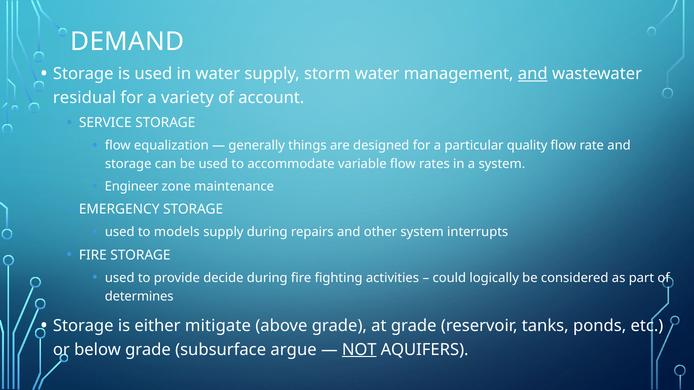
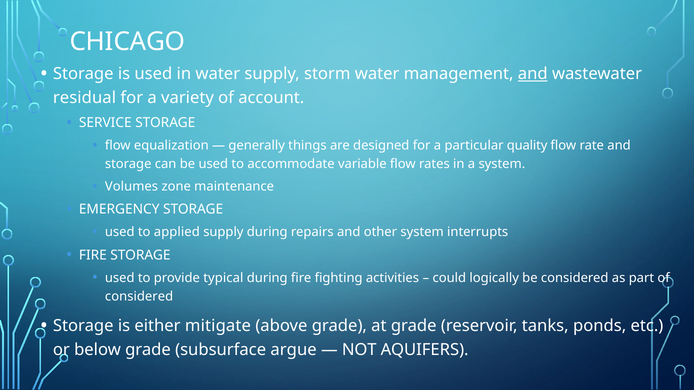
DEMAND: DEMAND -> CHICAGO
Engineer: Engineer -> Volumes
models: models -> applied
decide: decide -> typical
determines at (139, 297): determines -> considered
NOT underline: present -> none
